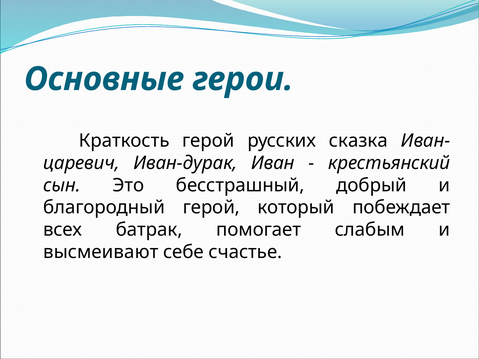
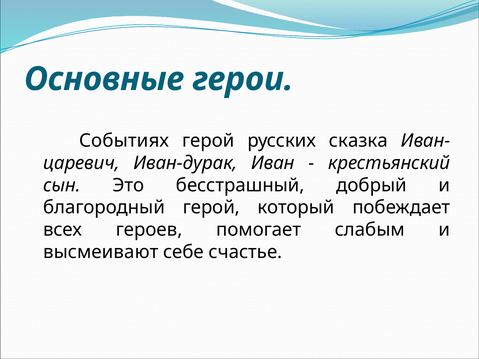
Краткость: Краткость -> Событиях
батрак: батрак -> героев
